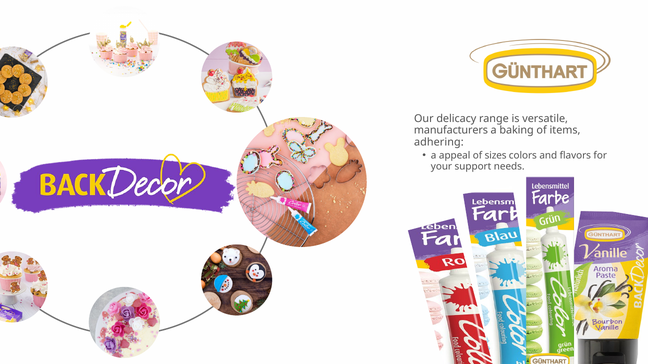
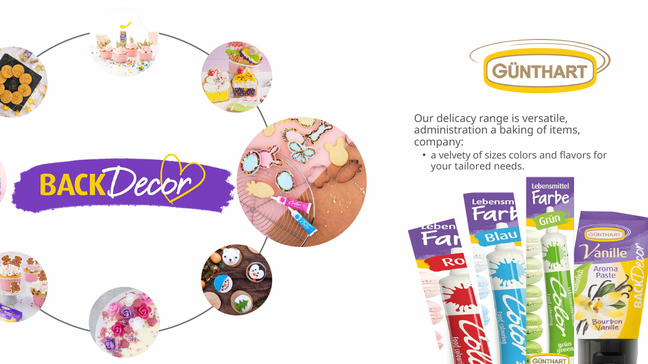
manufacturers: manufacturers -> administration
adhering: adhering -> company
appeal: appeal -> velvety
support: support -> tailored
